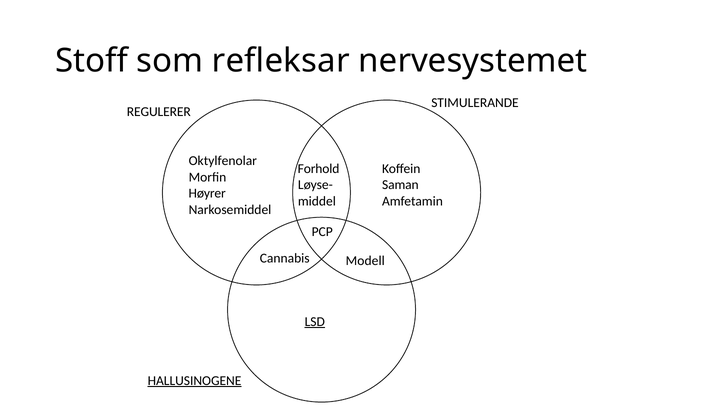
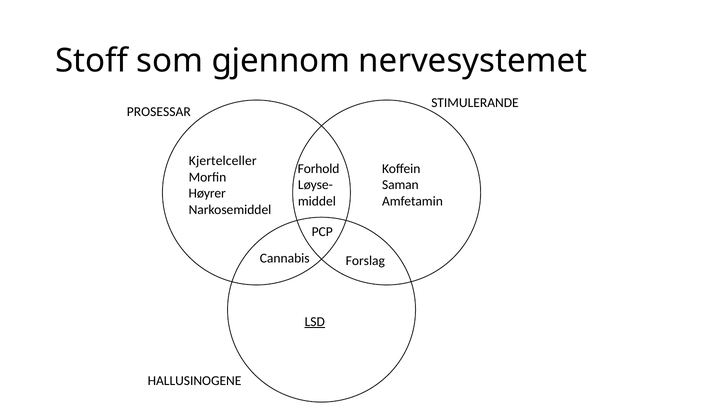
refleksar: refleksar -> gjennom
REGULERER: REGULERER -> PROSESSAR
Oktylfenolar: Oktylfenolar -> Kjertelceller
Modell: Modell -> Forslag
HALLUSINOGENE underline: present -> none
